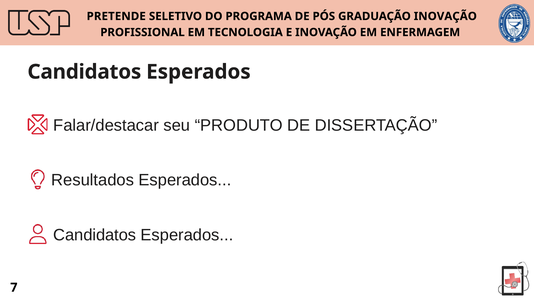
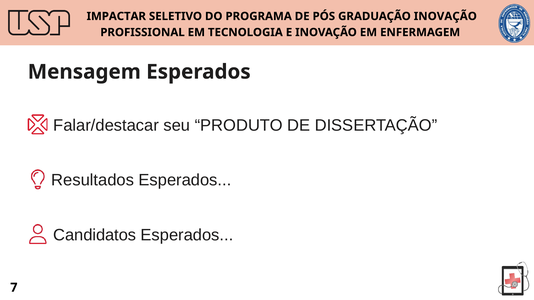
PRETENDE: PRETENDE -> IMPACTAR
Candidatos at (84, 72): Candidatos -> Mensagem
